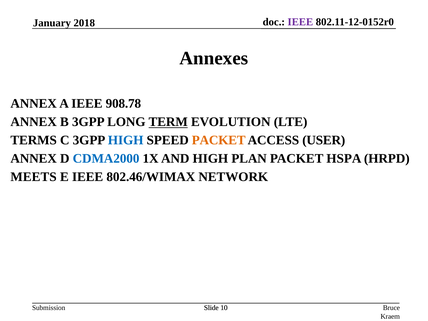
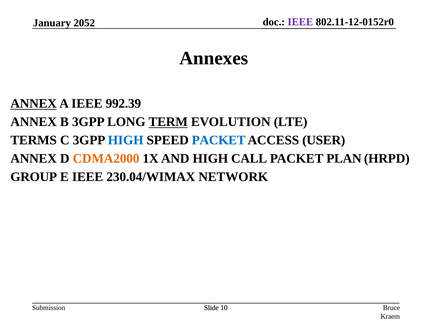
2018: 2018 -> 2052
ANNEX at (34, 104) underline: none -> present
908.78: 908.78 -> 992.39
PACKET at (219, 140) colour: orange -> blue
CDMA2000 colour: blue -> orange
PLAN: PLAN -> CALL
HSPA: HSPA -> PLAN
MEETS: MEETS -> GROUP
802.46/WIMAX: 802.46/WIMAX -> 230.04/WIMAX
